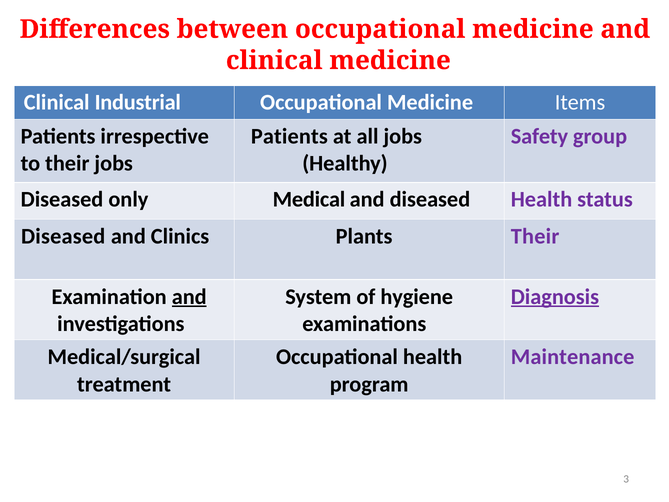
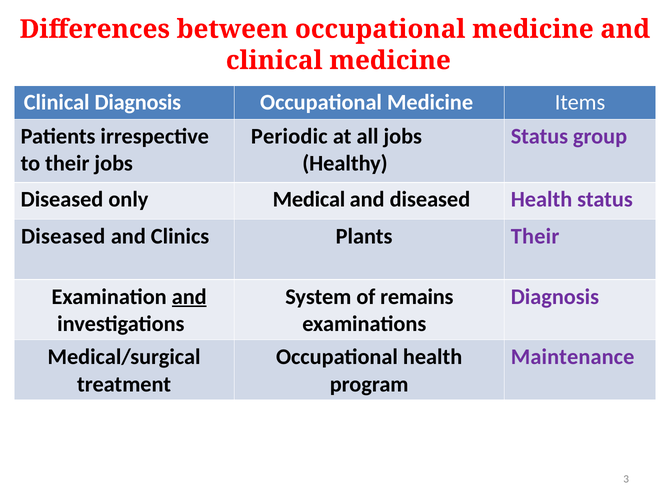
Clinical Industrial: Industrial -> Diagnosis
Patients at (289, 136): Patients -> Periodic
Safety at (539, 136): Safety -> Status
hygiene: hygiene -> remains
Diagnosis at (555, 297) underline: present -> none
